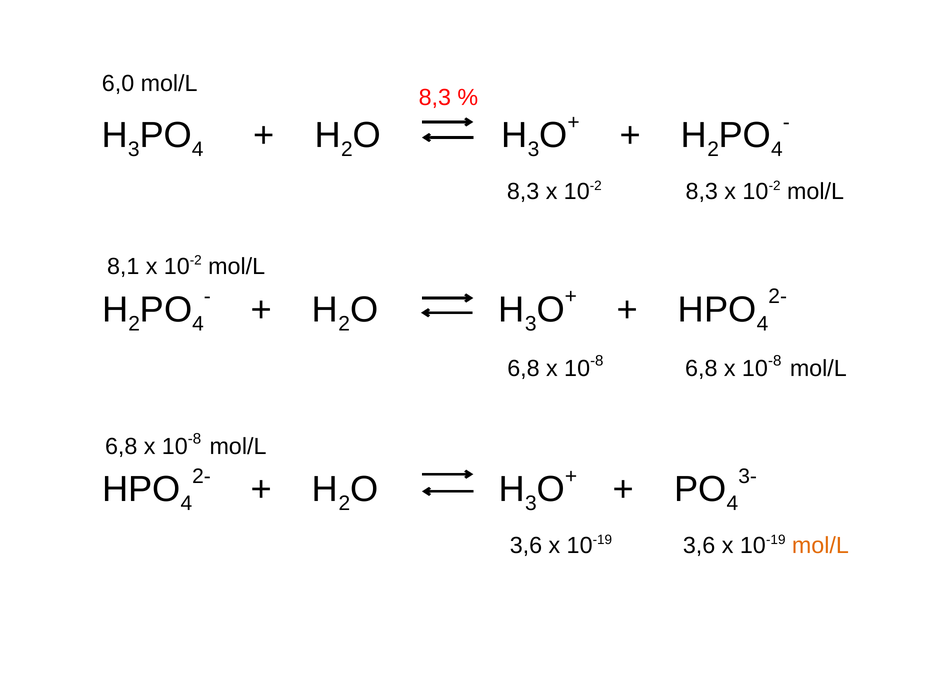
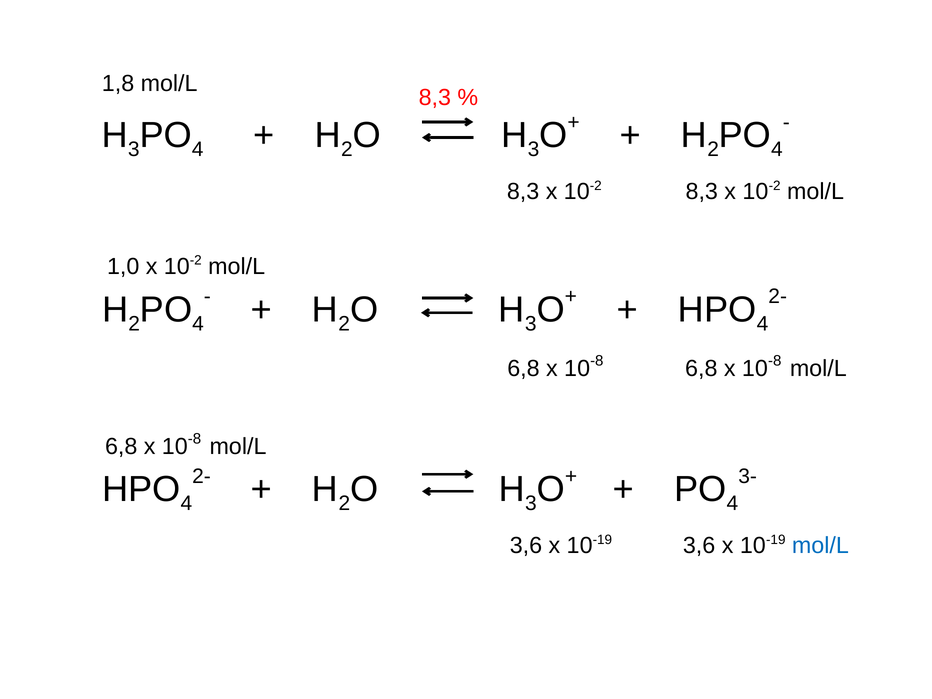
6,0: 6,0 -> 1,8
8,1: 8,1 -> 1,0
mol/L at (820, 546) colour: orange -> blue
